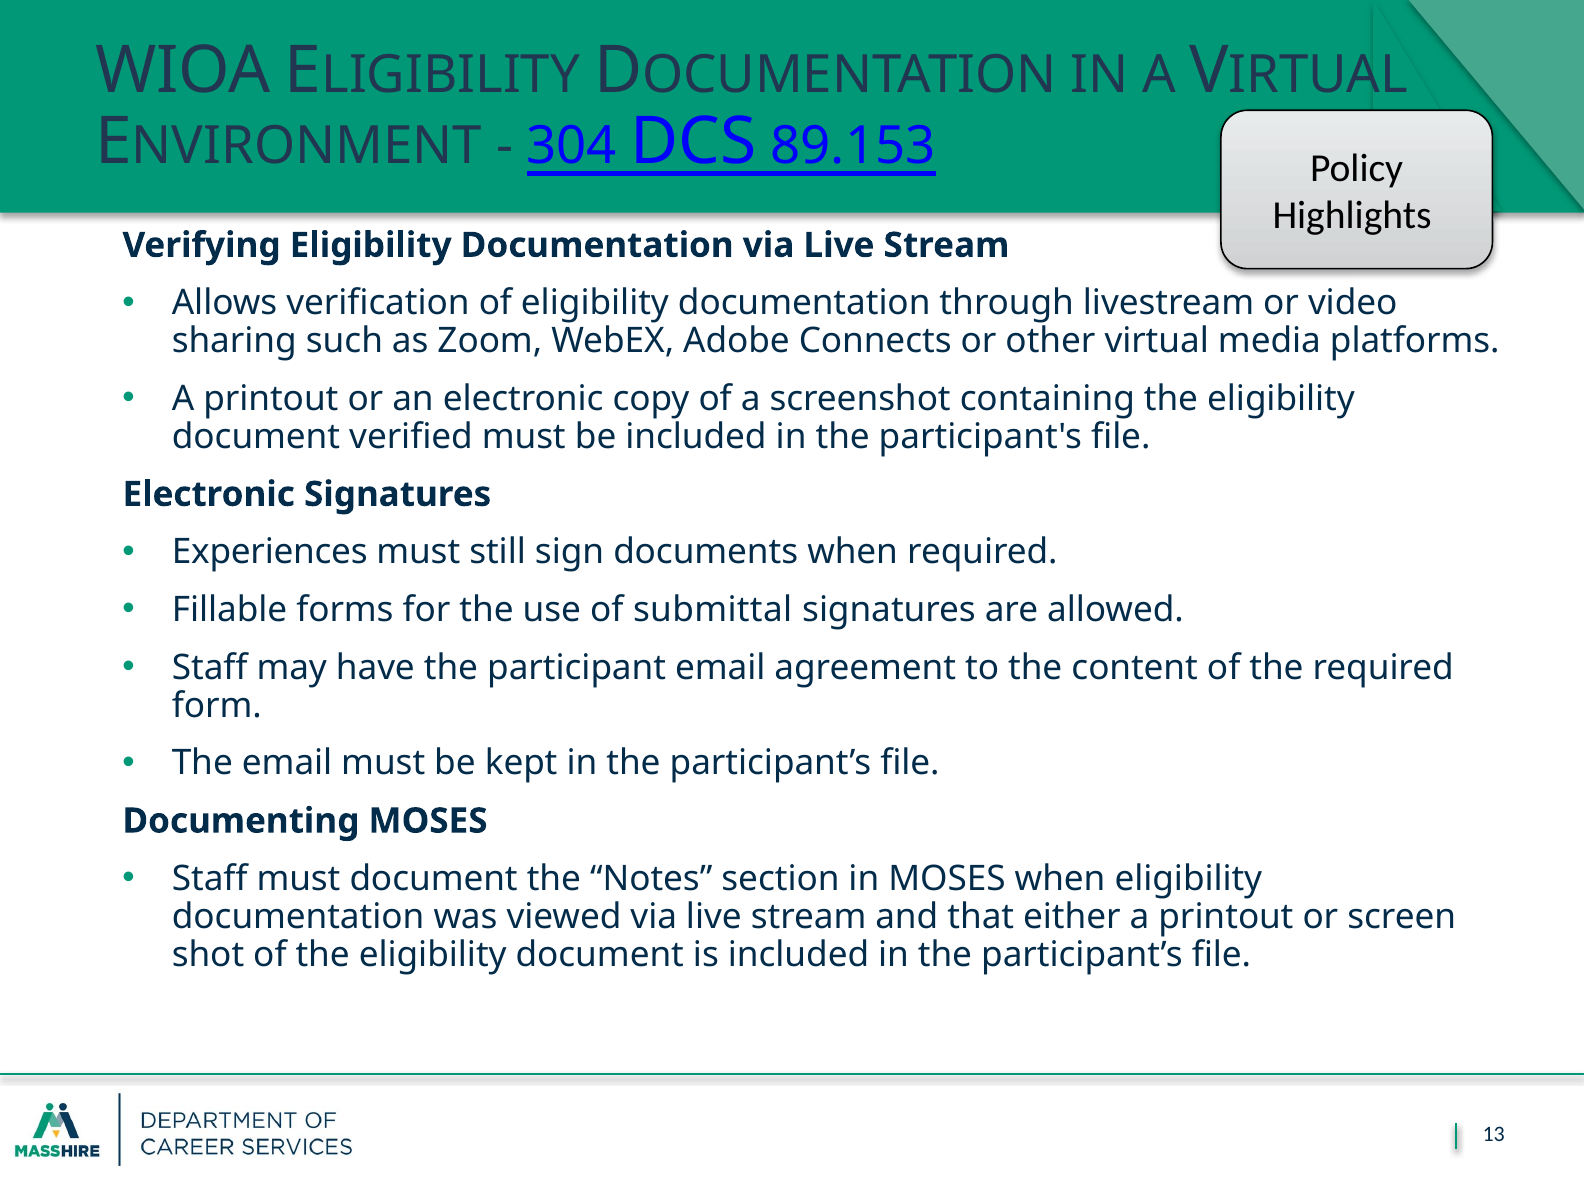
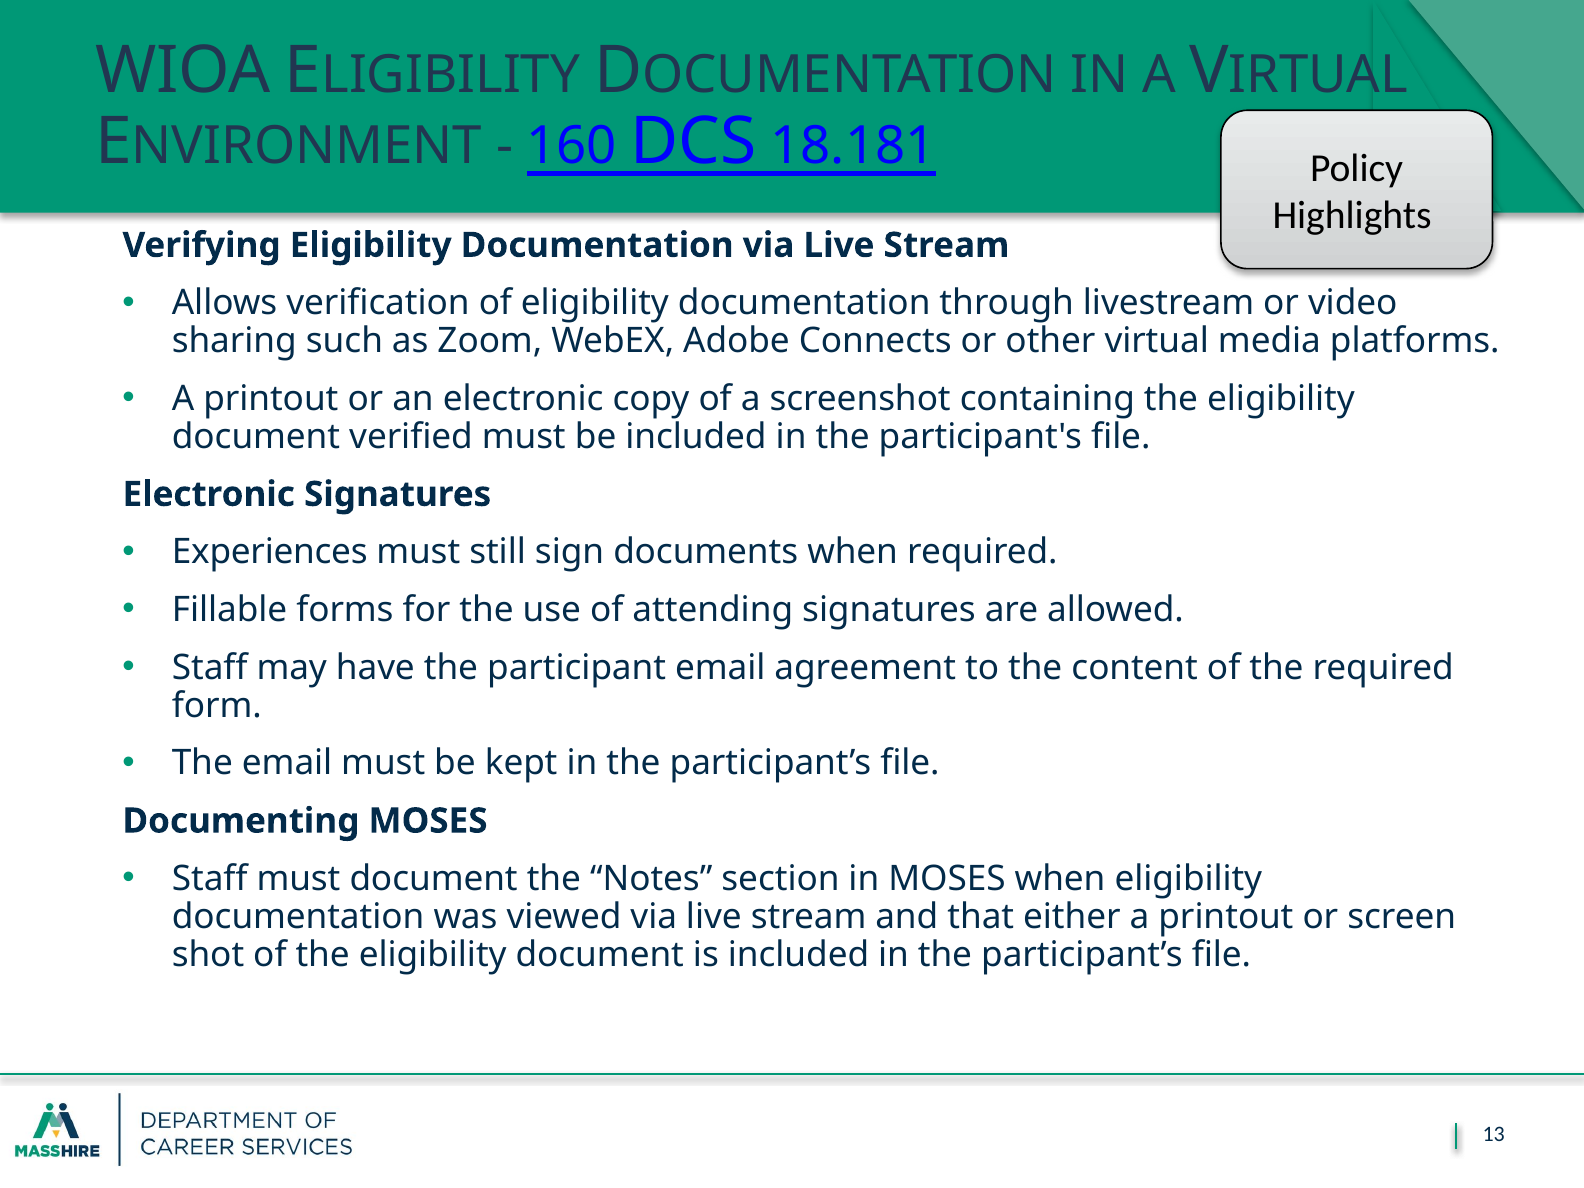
304: 304 -> 160
89.153: 89.153 -> 18.181
submittal: submittal -> attending
